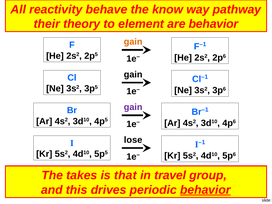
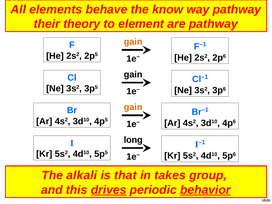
reactivity: reactivity -> elements
are behavior: behavior -> pathway
gain at (133, 107) colour: purple -> orange
lose: lose -> long
takes: takes -> alkali
travel: travel -> takes
drives underline: none -> present
